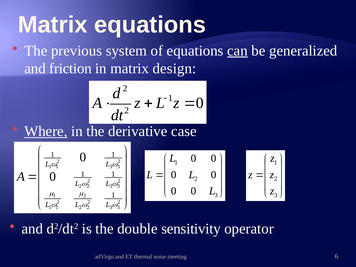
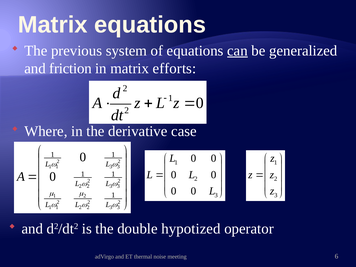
design: design -> efforts
Where underline: present -> none
sensitivity: sensitivity -> hypotized
